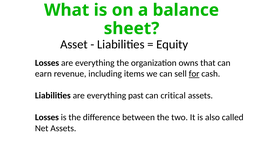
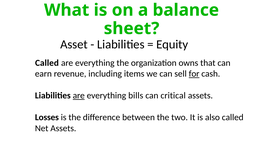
Losses at (47, 63): Losses -> Called
are at (79, 96) underline: none -> present
past: past -> bills
